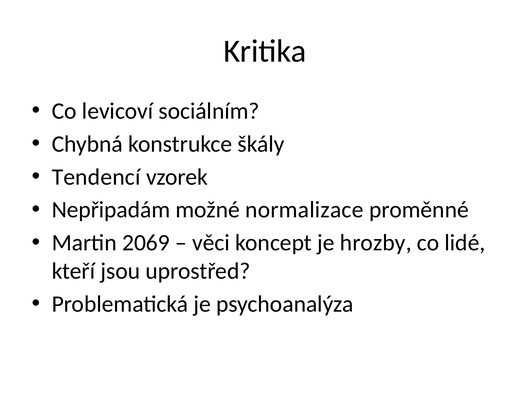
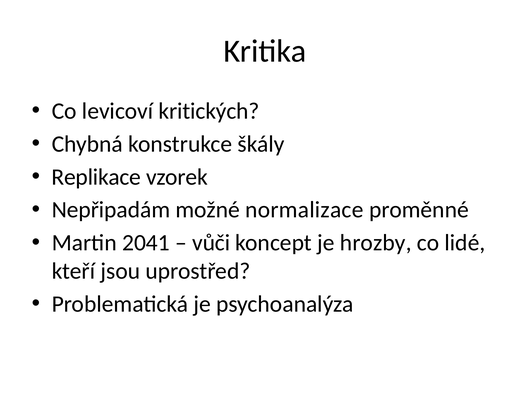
sociálním: sociálním -> kritických
Tendencí: Tendencí -> Replikace
2069: 2069 -> 2041
věci: věci -> vůči
